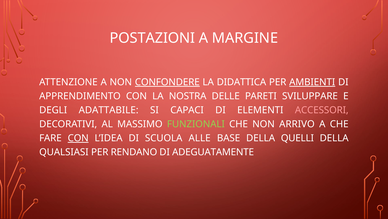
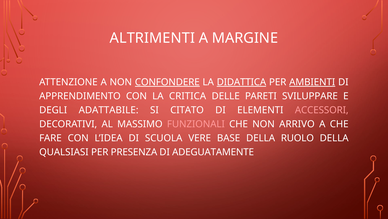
POSTAZIONI: POSTAZIONI -> ALTRIMENTI
DIDATTICA underline: none -> present
NOSTRA: NOSTRA -> CRITICA
CAPACI: CAPACI -> CITATO
FUNZIONALI colour: light green -> pink
CON at (78, 138) underline: present -> none
ALLE: ALLE -> VERE
QUELLI: QUELLI -> RUOLO
RENDANO: RENDANO -> PRESENZA
